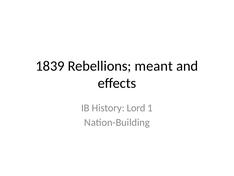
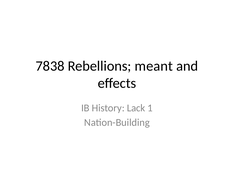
1839: 1839 -> 7838
Lord: Lord -> Lack
